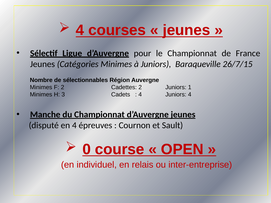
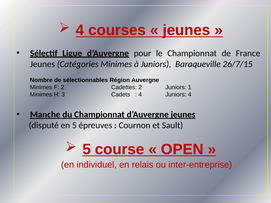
en 4: 4 -> 5
0 at (87, 149): 0 -> 5
